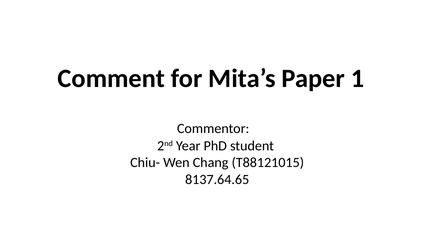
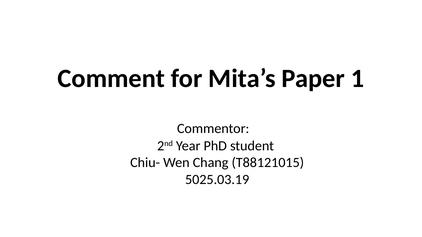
8137.64.65: 8137.64.65 -> 5025.03.19
